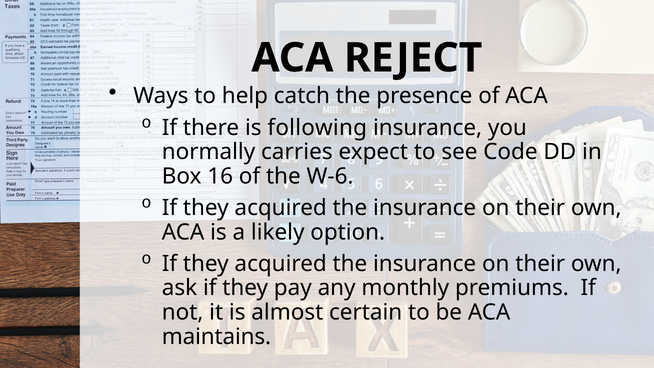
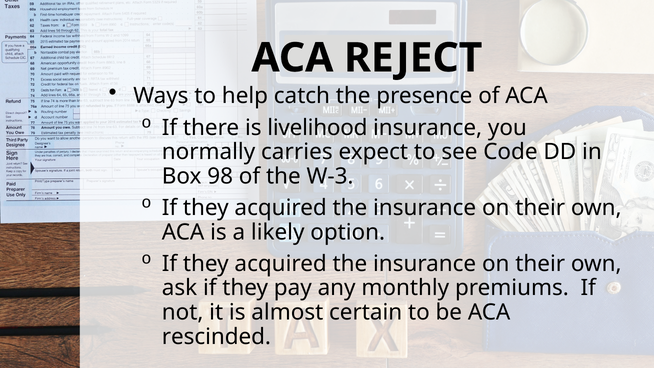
following: following -> livelihood
16: 16 -> 98
W-6: W-6 -> W-3
maintains: maintains -> rescinded
